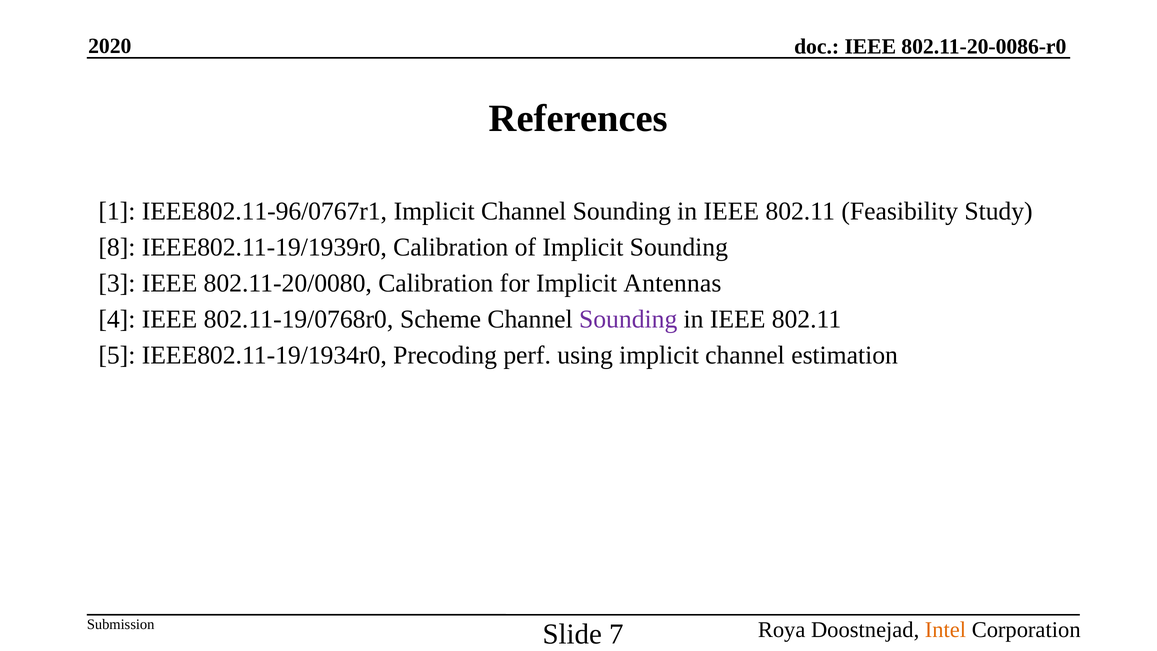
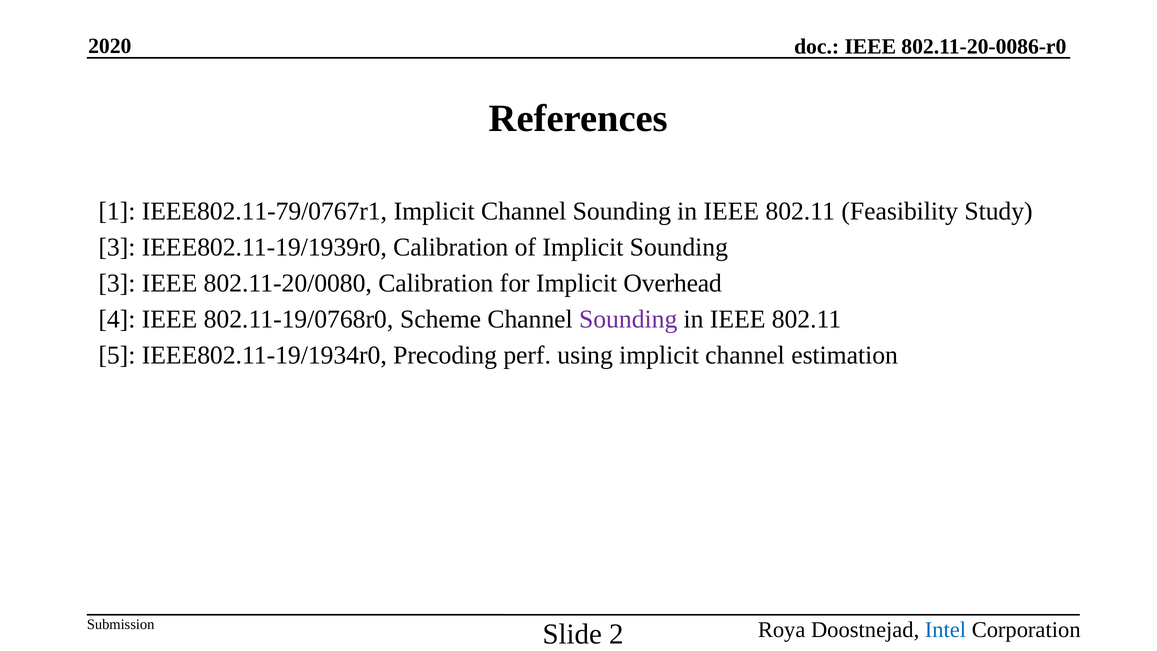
IEEE802.11-96/0767r1: IEEE802.11-96/0767r1 -> IEEE802.11-79/0767r1
8 at (117, 247): 8 -> 3
Antennas: Antennas -> Overhead
Intel colour: orange -> blue
7: 7 -> 2
